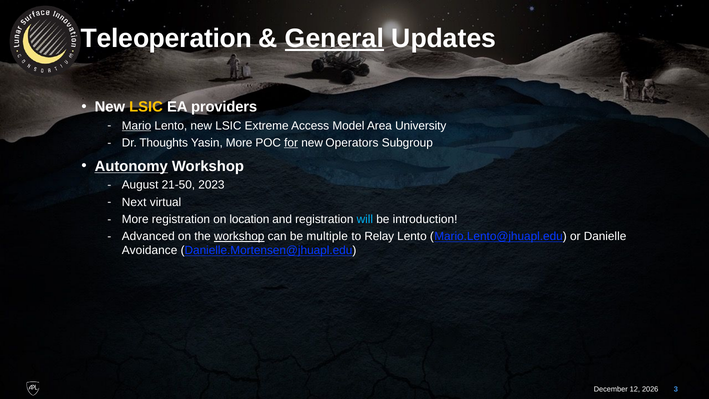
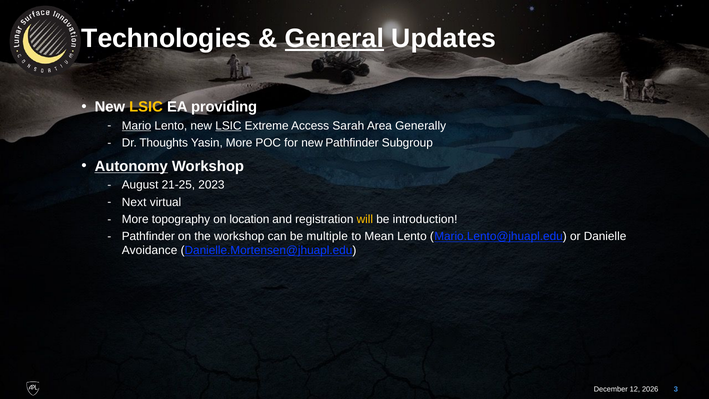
Teleoperation: Teleoperation -> Technologies
providers: providers -> providing
LSIC at (228, 126) underline: none -> present
Model: Model -> Sarah
University: University -> Generally
for underline: present -> none
new Operators: Operators -> Pathfinder
21-50: 21-50 -> 21-25
More registration: registration -> topography
will colour: light blue -> yellow
Advanced at (148, 236): Advanced -> Pathfinder
workshop at (239, 236) underline: present -> none
Relay: Relay -> Mean
